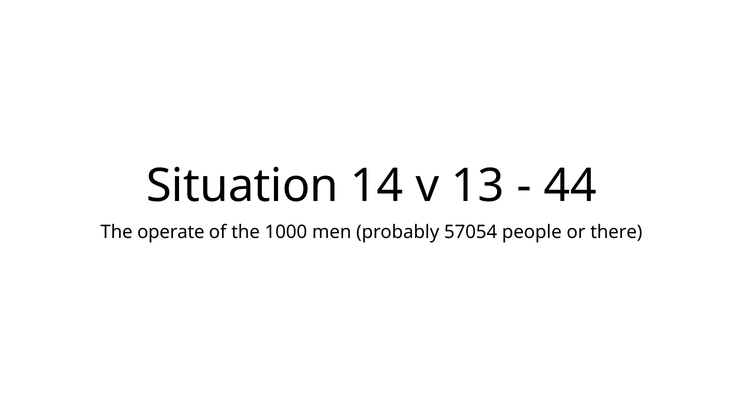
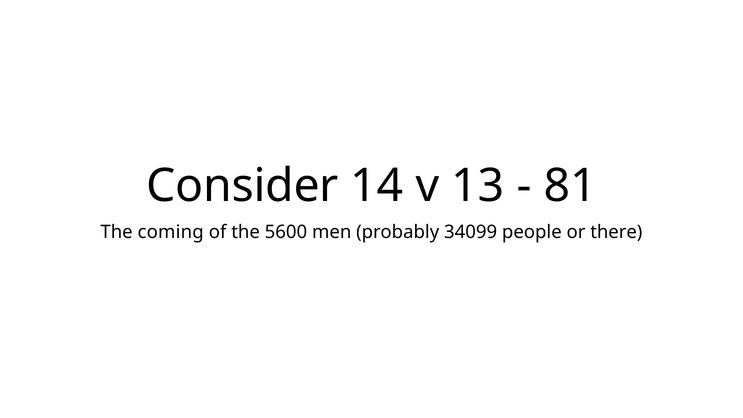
Situation: Situation -> Consider
44: 44 -> 81
operate: operate -> coming
1000: 1000 -> 5600
57054: 57054 -> 34099
